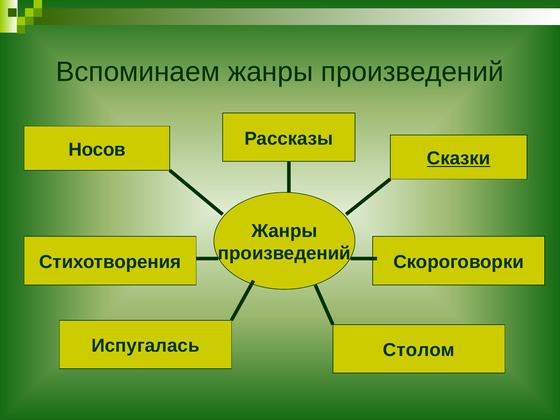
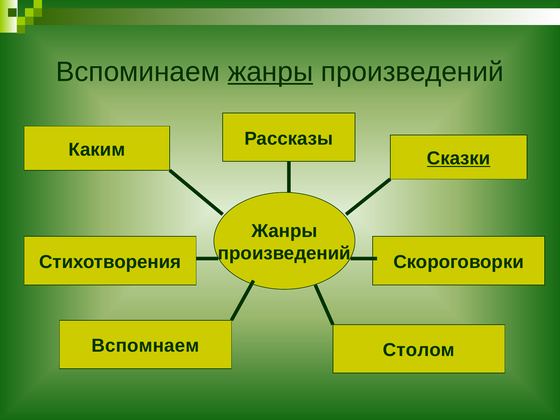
жанры at (270, 72) underline: none -> present
Носов: Носов -> Каким
Испугалась: Испугалась -> Вспомнаем
